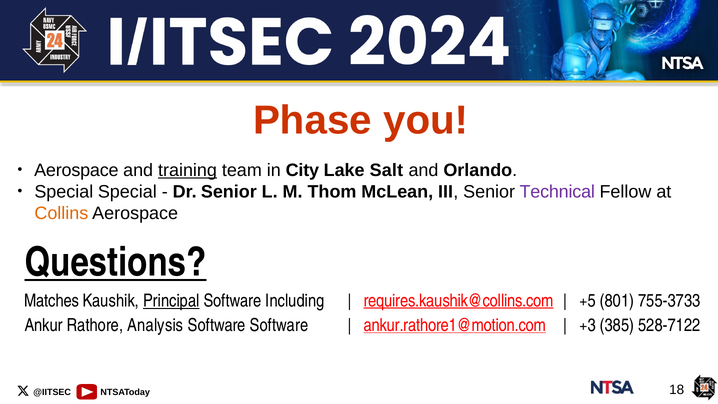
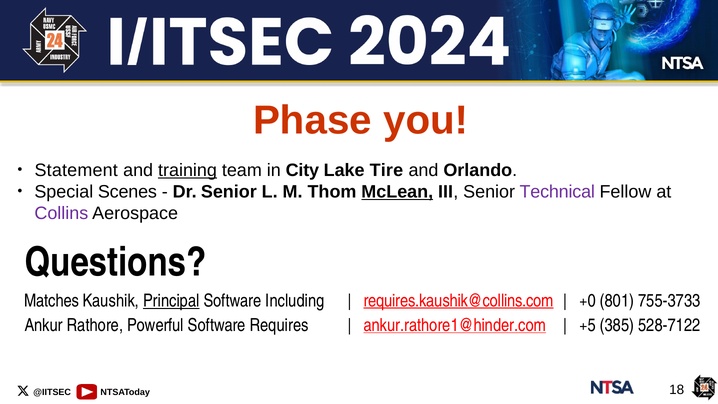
Aerospace at (76, 170): Aerospace -> Statement
Salt: Salt -> Tire
Special Special: Special -> Scenes
McLean underline: none -> present
Collins colour: orange -> purple
Questions underline: present -> none
+5: +5 -> +0
Analysis: Analysis -> Powerful
Software Software: Software -> Requires
ankur.rathore1@motion.com: ankur.rathore1@motion.com -> ankur.rathore1@hinder.com
+3: +3 -> +5
